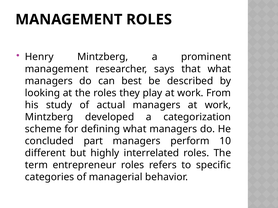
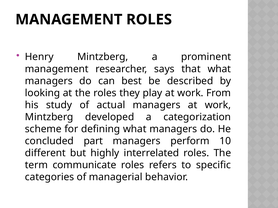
entrepreneur: entrepreneur -> communicate
